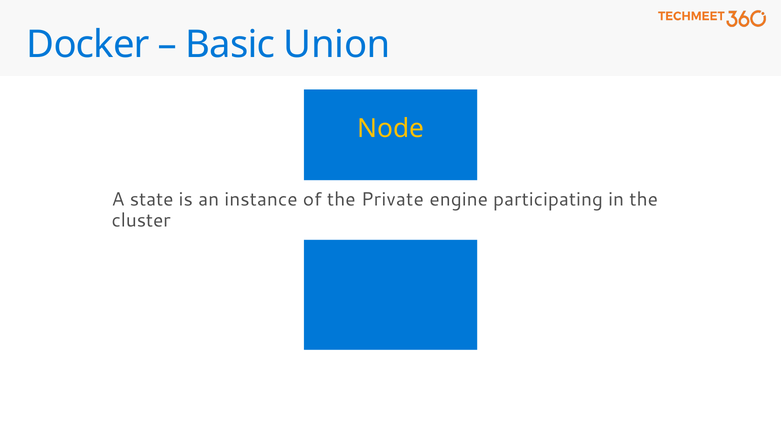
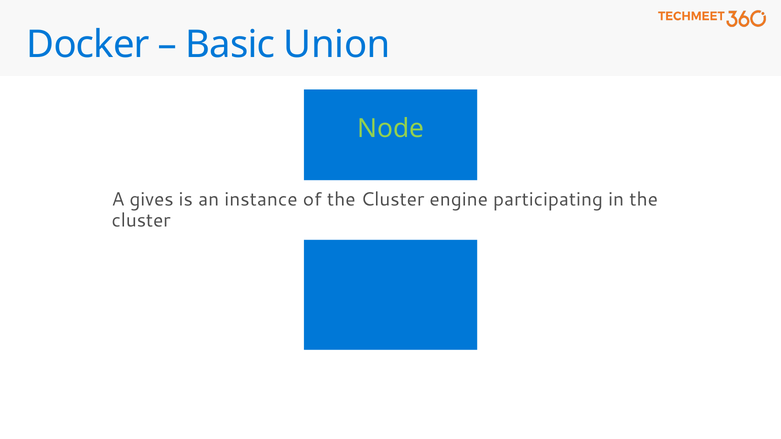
Node colour: yellow -> light green
state: state -> gives
of the Private: Private -> Cluster
